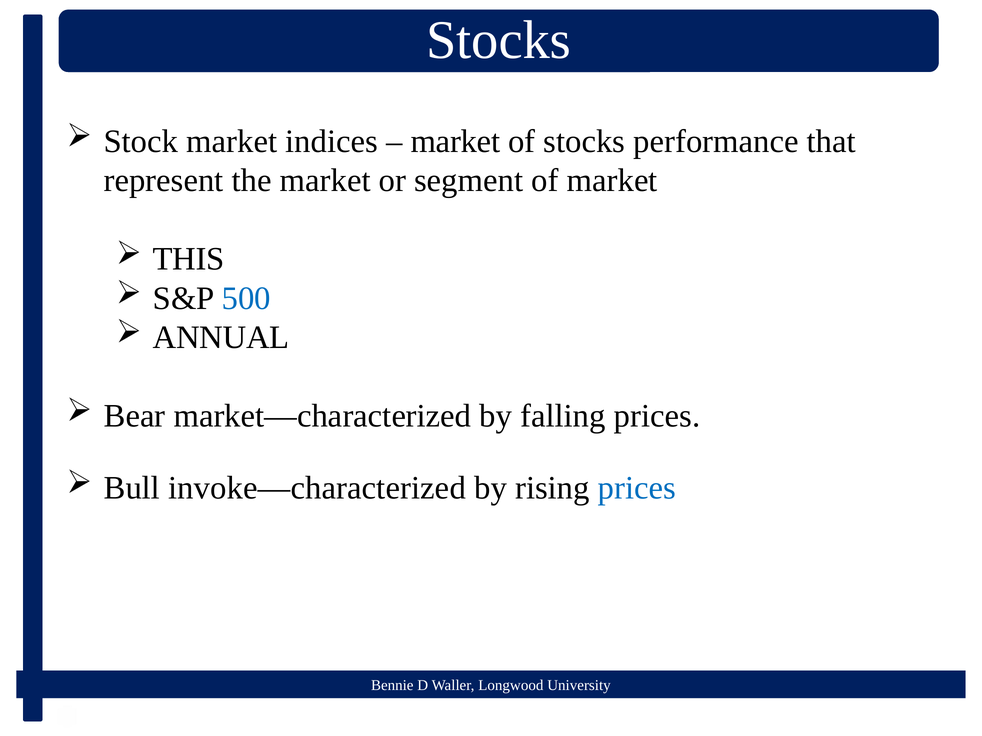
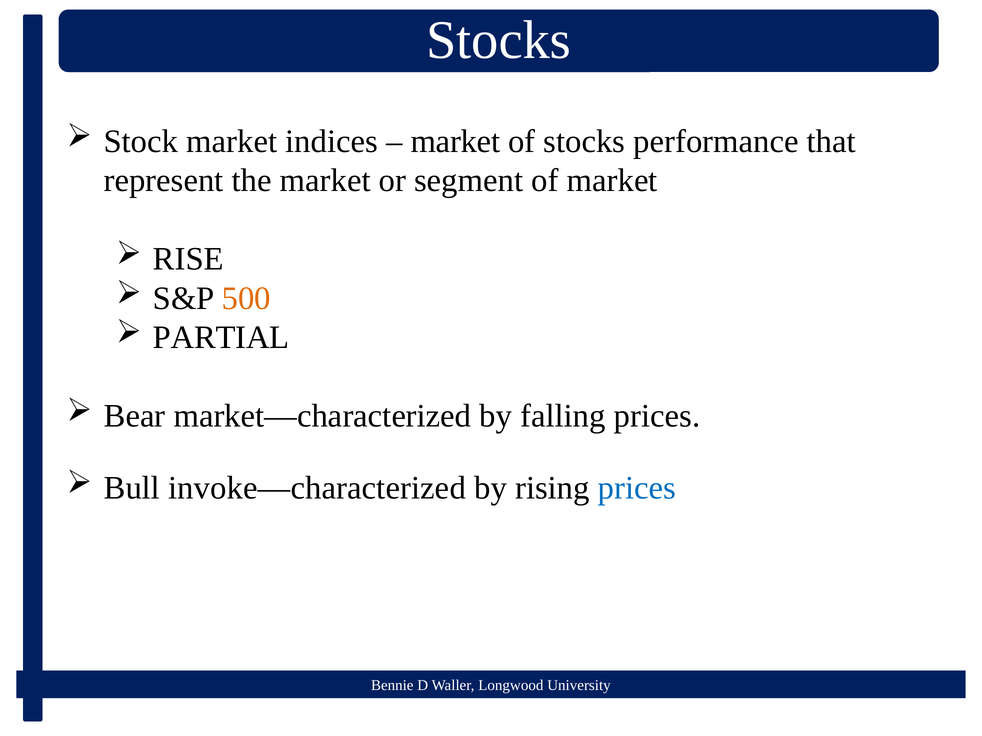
THIS: THIS -> RISE
500 colour: blue -> orange
ANNUAL: ANNUAL -> PARTIAL
